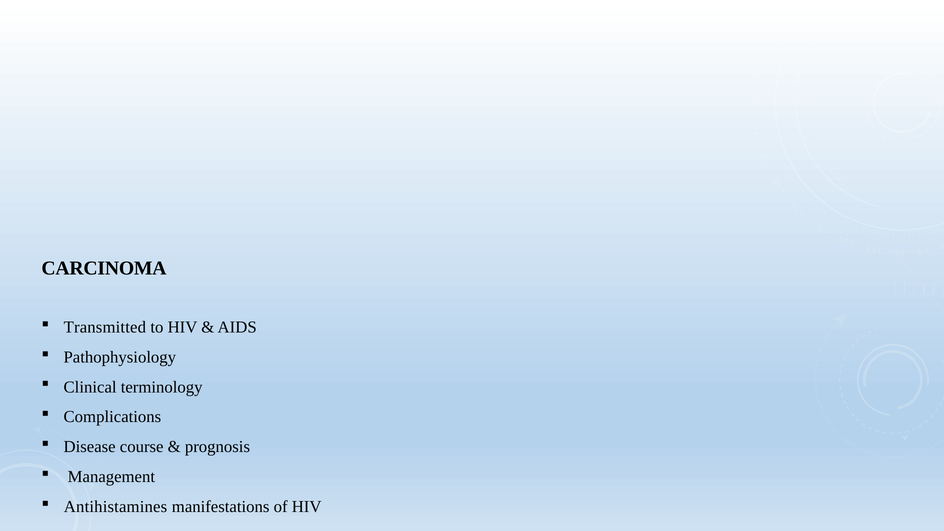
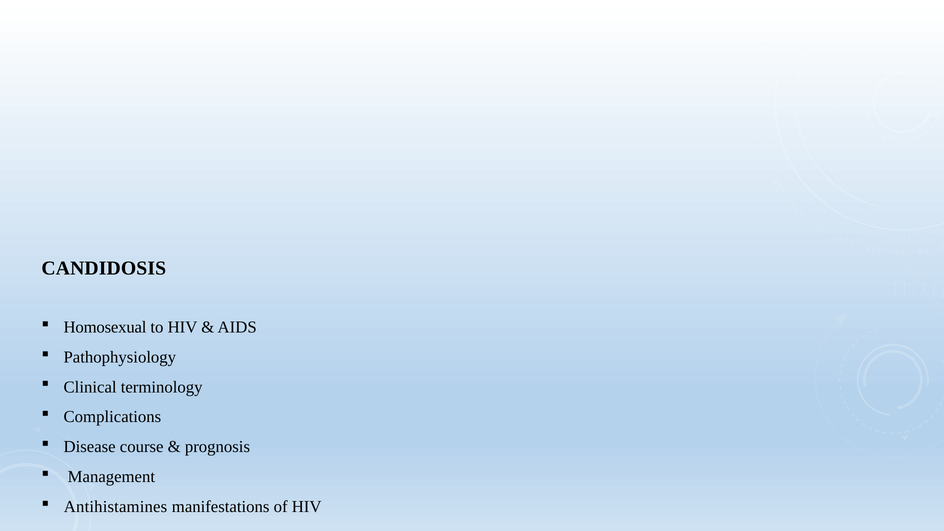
CARCINOMA: CARCINOMA -> CANDIDOSIS
Transmitted: Transmitted -> Homosexual
